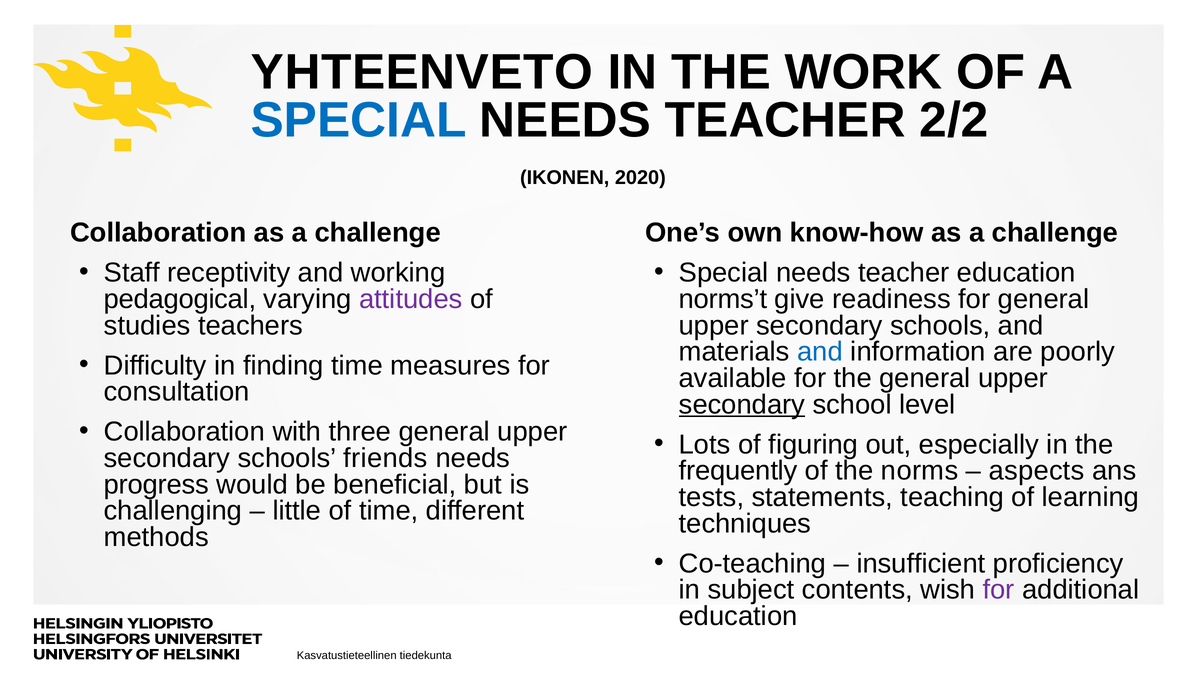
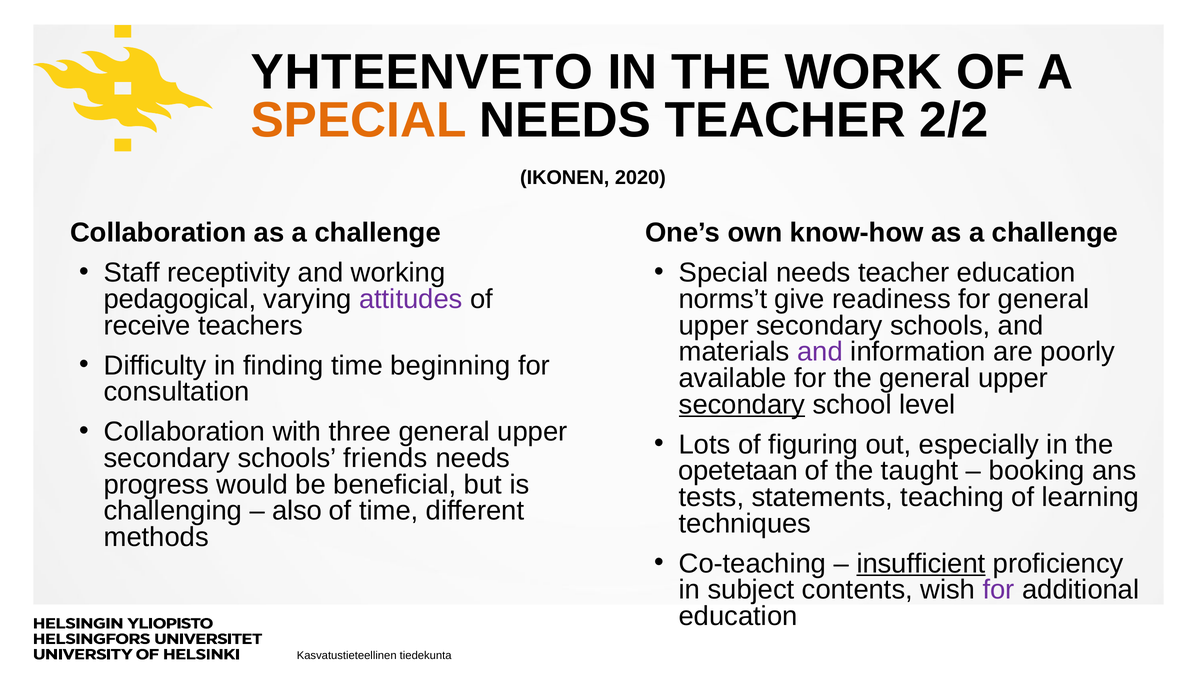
SPECIAL at (359, 120) colour: blue -> orange
studies: studies -> receive
and at (820, 352) colour: blue -> purple
measures: measures -> beginning
frequently: frequently -> opetetaan
norms: norms -> taught
aspects: aspects -> booking
little: little -> also
insufficient underline: none -> present
